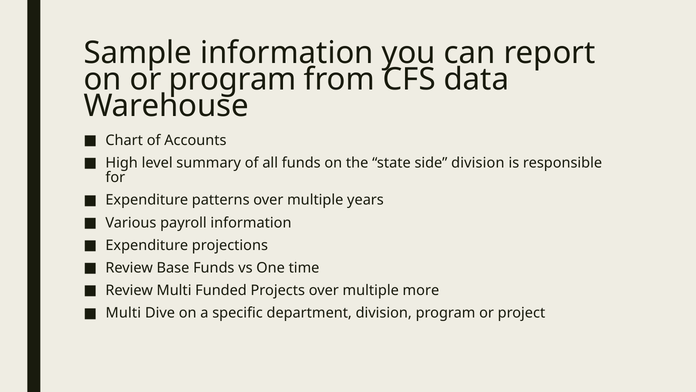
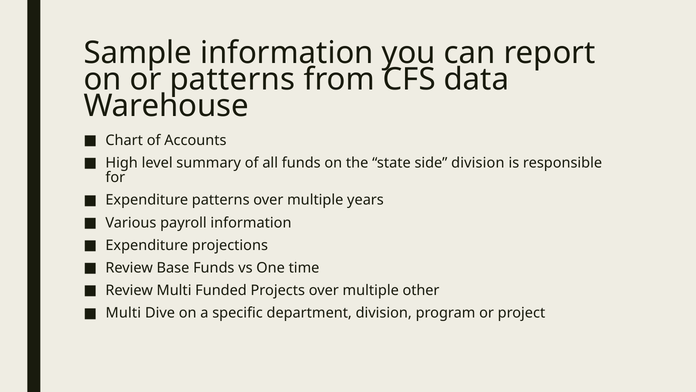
or program: program -> patterns
more: more -> other
